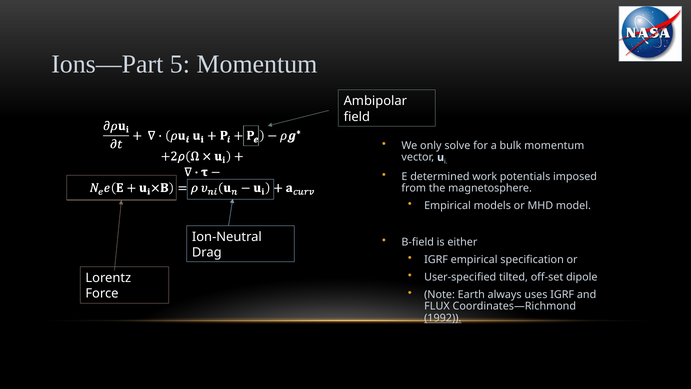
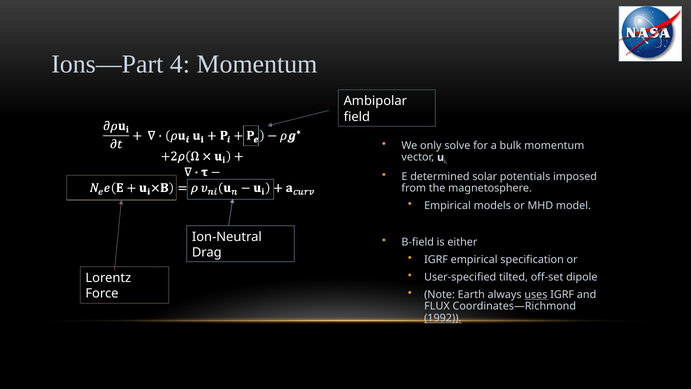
5: 5 -> 4
work: work -> solar
uses underline: none -> present
